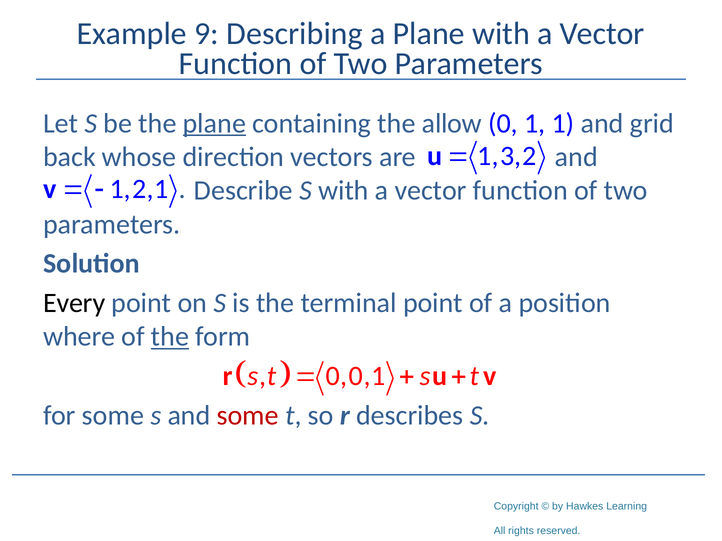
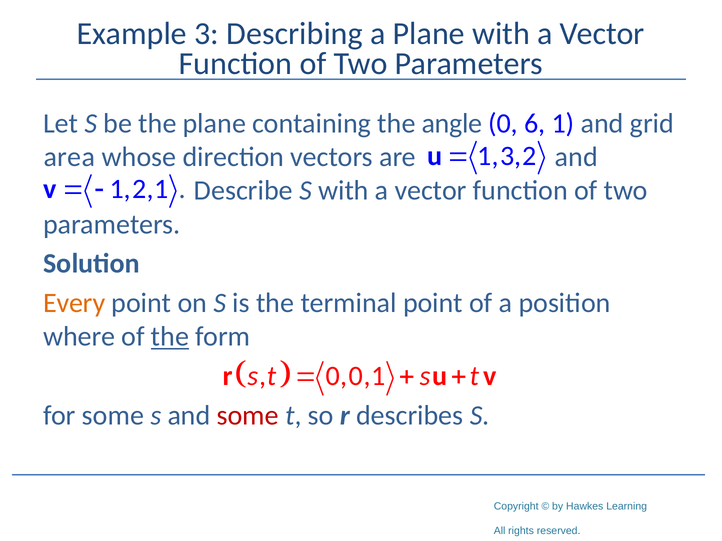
9: 9 -> 3
plane at (214, 123) underline: present -> none
allow: allow -> angle
0 1: 1 -> 6
back: back -> area
Every colour: black -> orange
